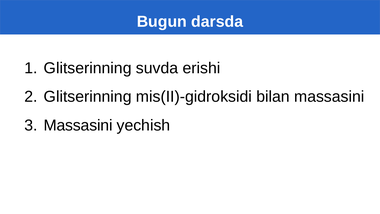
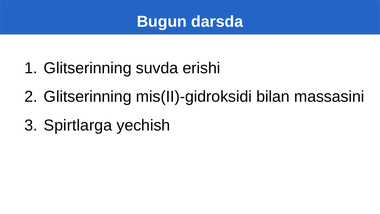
Massasini at (78, 125): Massasini -> Spirtlarga
